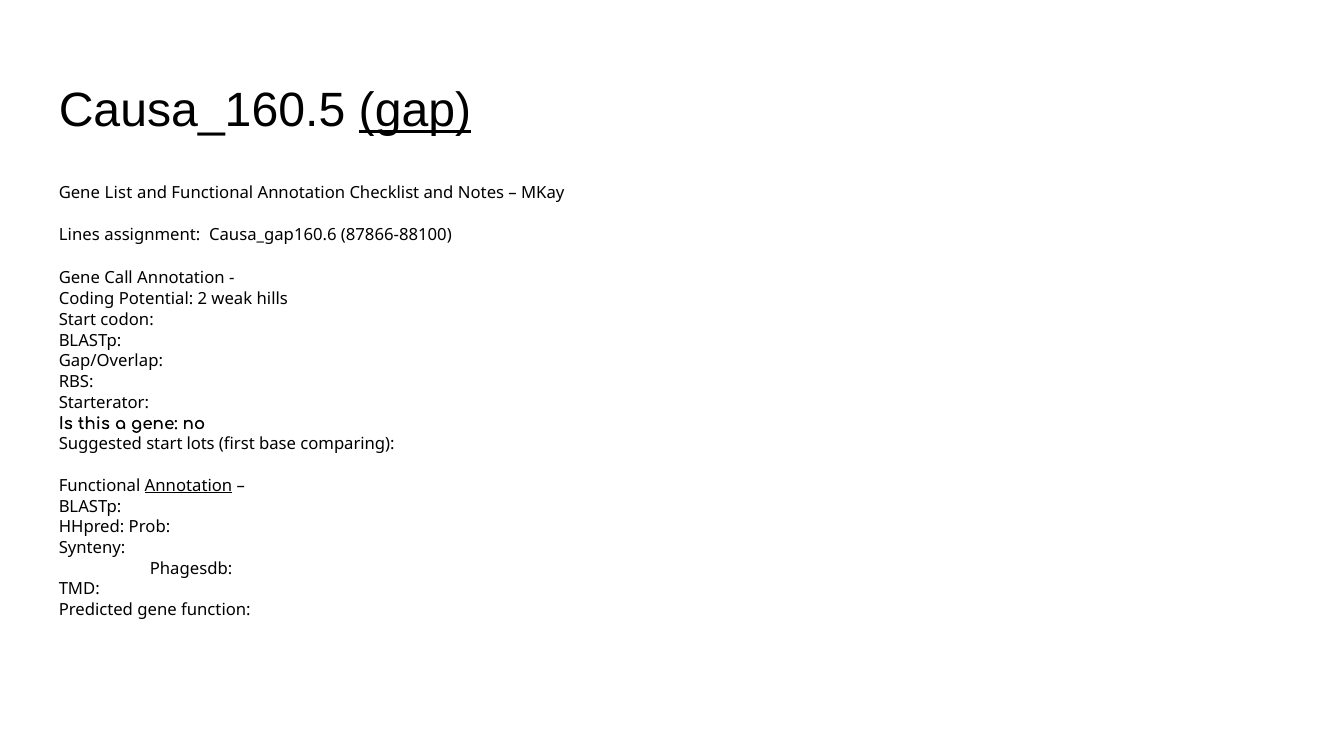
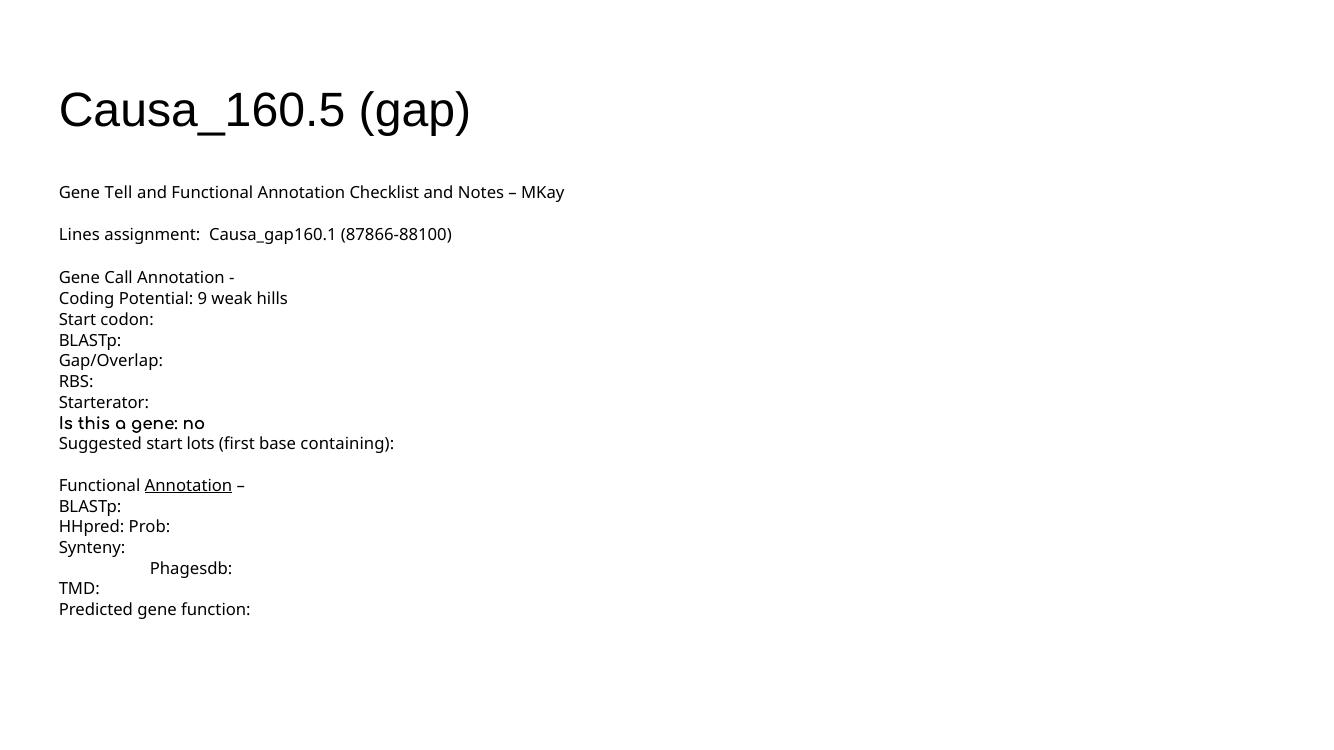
gap underline: present -> none
List: List -> Tell
Causa_gap160.6: Causa_gap160.6 -> Causa_gap160.1
2: 2 -> 9
comparing: comparing -> containing
